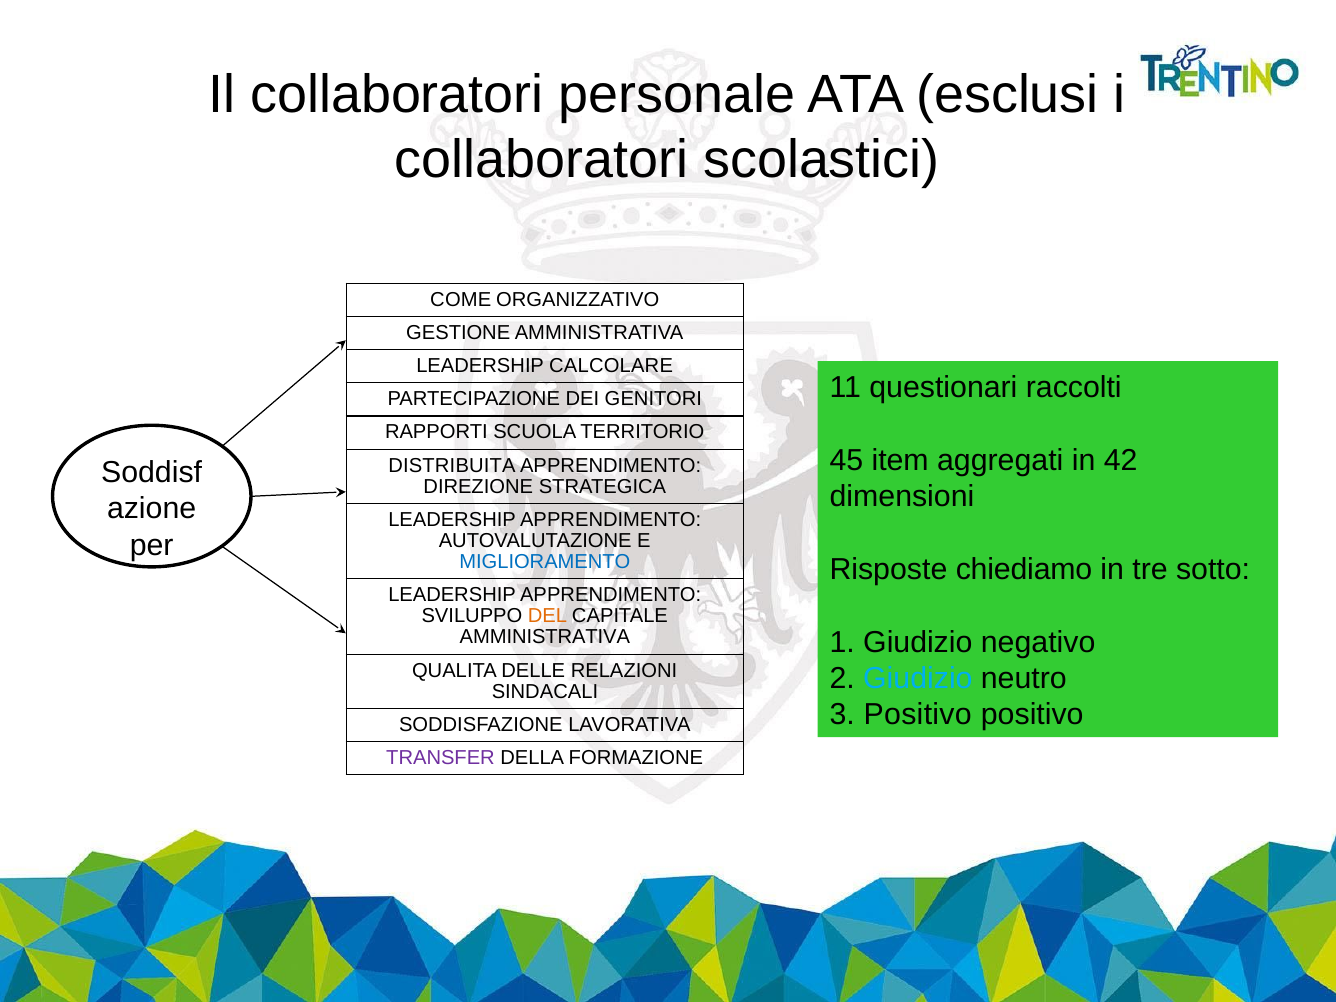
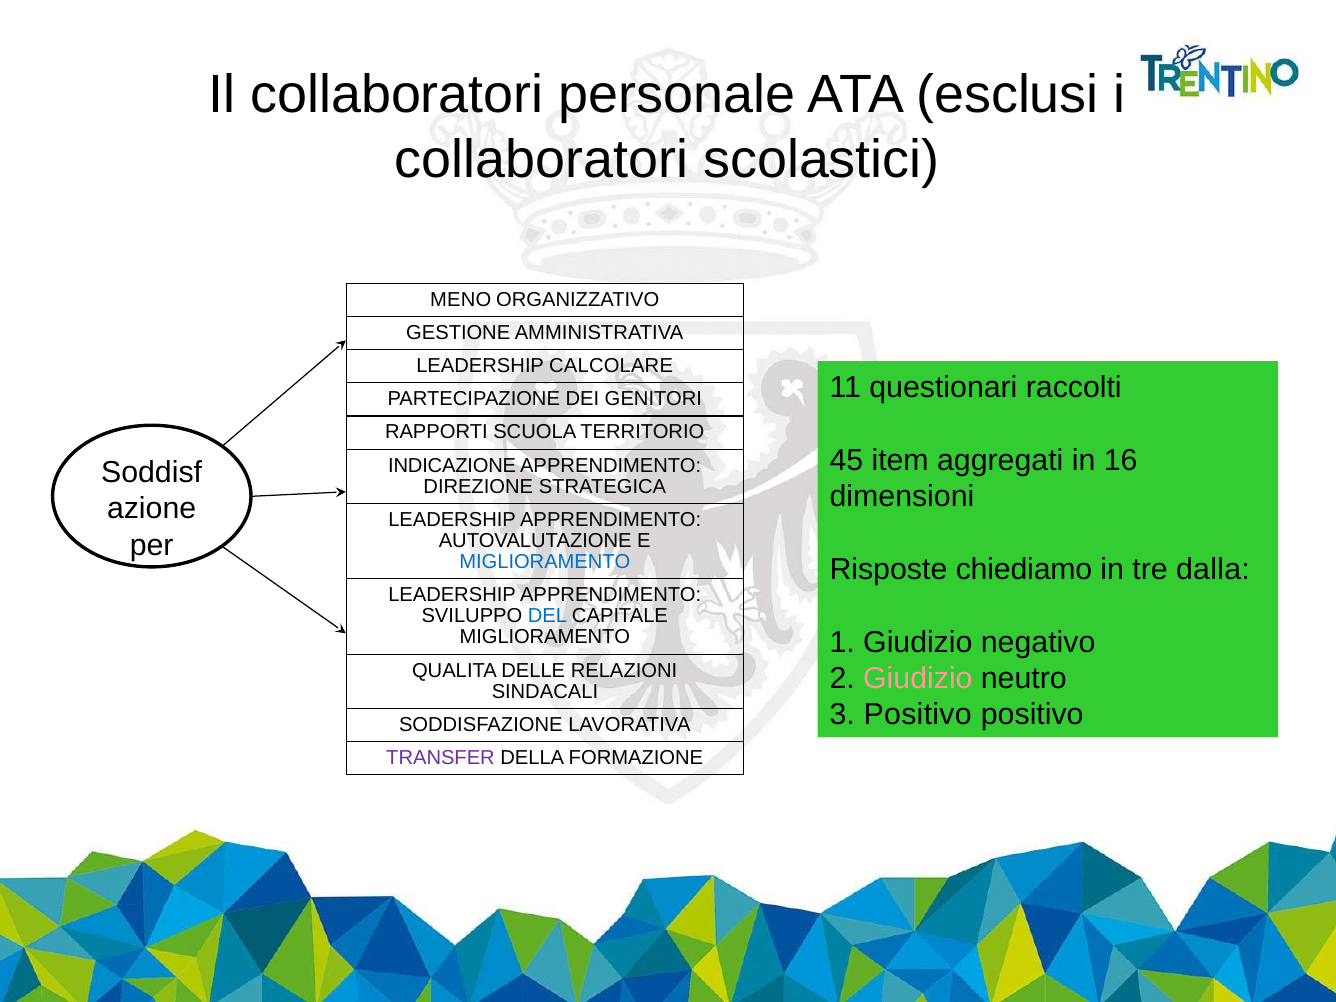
COME: COME -> MENO
42: 42 -> 16
DISTRIBUITA: DISTRIBUITA -> INDICAZIONE
sotto: sotto -> dalla
DEL colour: orange -> blue
AMMINISTRATIVA at (545, 637): AMMINISTRATIVA -> MIGLIORAMENTO
Giudizio at (918, 679) colour: light blue -> pink
